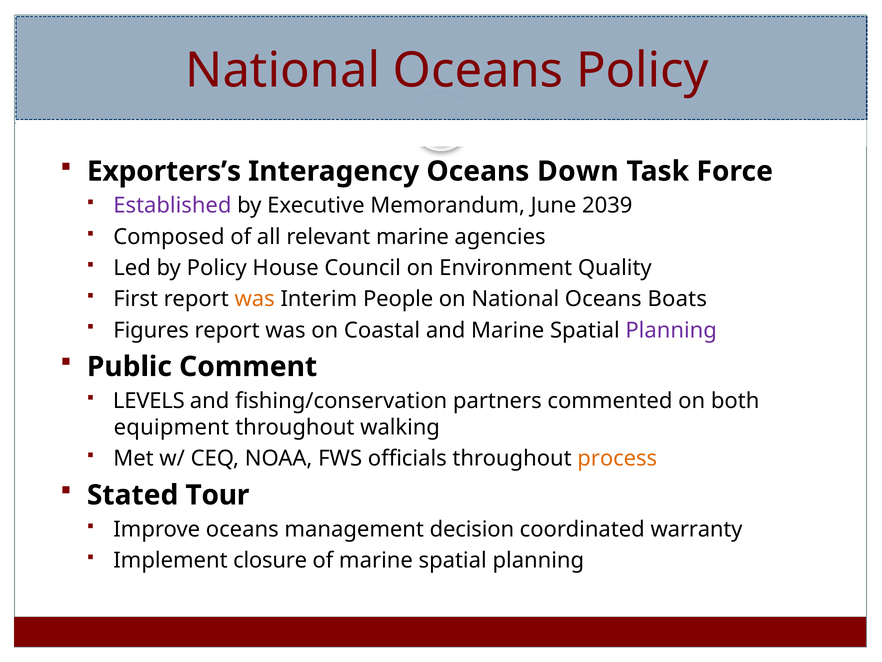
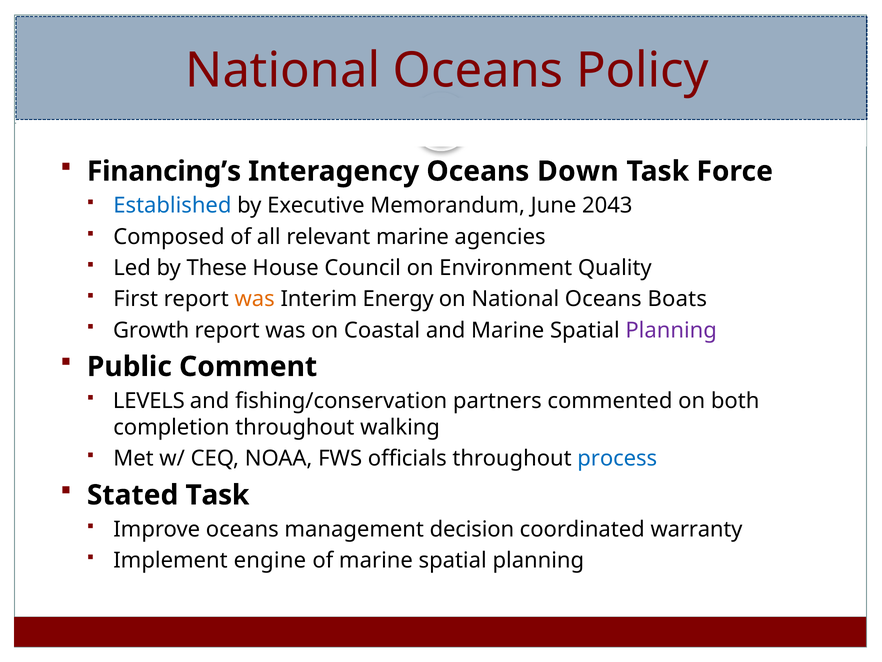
Exporters’s: Exporters’s -> Financing’s
Established colour: purple -> blue
2039: 2039 -> 2043
by Policy: Policy -> These
People: People -> Energy
Figures: Figures -> Growth
equipment: equipment -> completion
process colour: orange -> blue
Stated Tour: Tour -> Task
closure: closure -> engine
